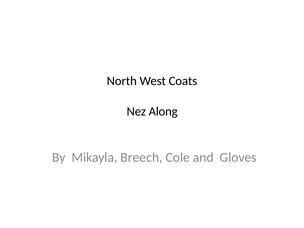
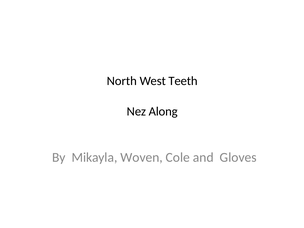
Coats: Coats -> Teeth
Breech: Breech -> Woven
